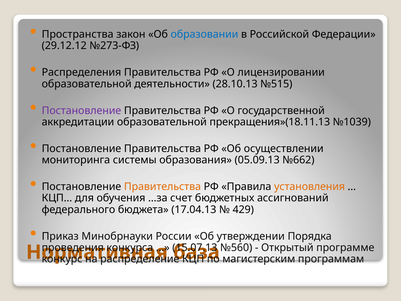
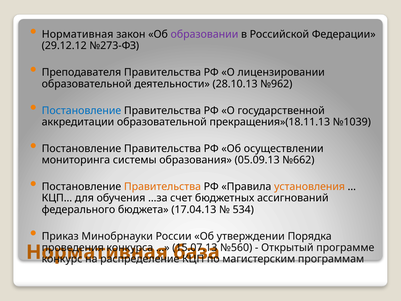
Пространства at (78, 34): Пространства -> Нормативная
образовании colour: blue -> purple
Распределения: Распределения -> Преподавателя
№515: №515 -> №962
Постановление at (81, 110) colour: purple -> blue
429: 429 -> 534
